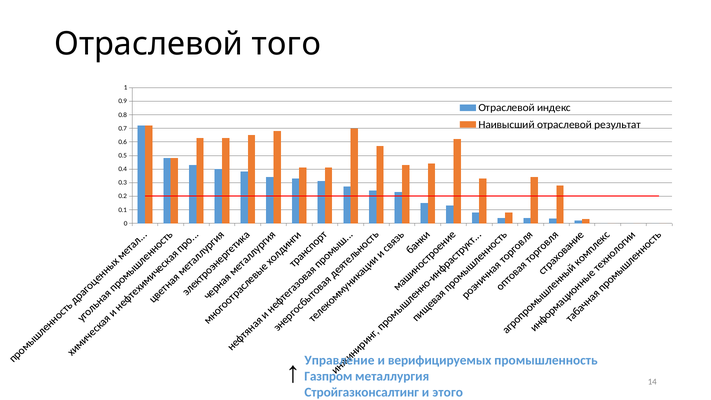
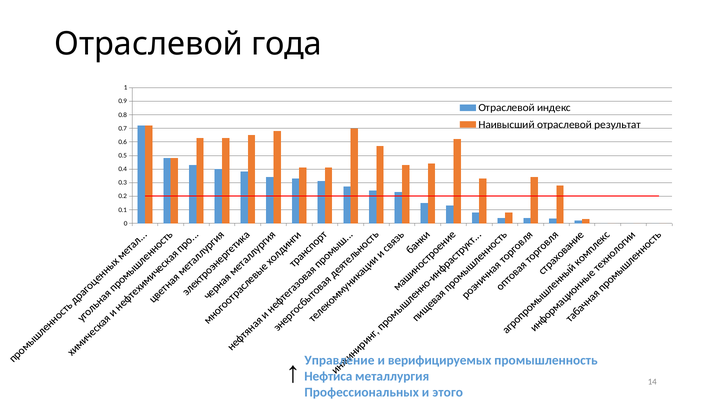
того: того -> года
Газпром: Газпром -> Нефтиса
Стройгазконсалтинг: Стройгазконсалтинг -> Профессиональных
